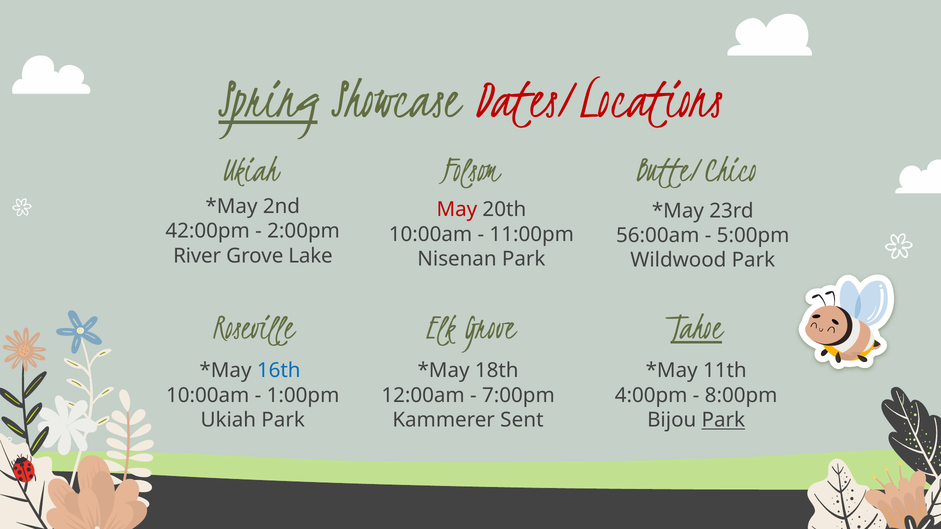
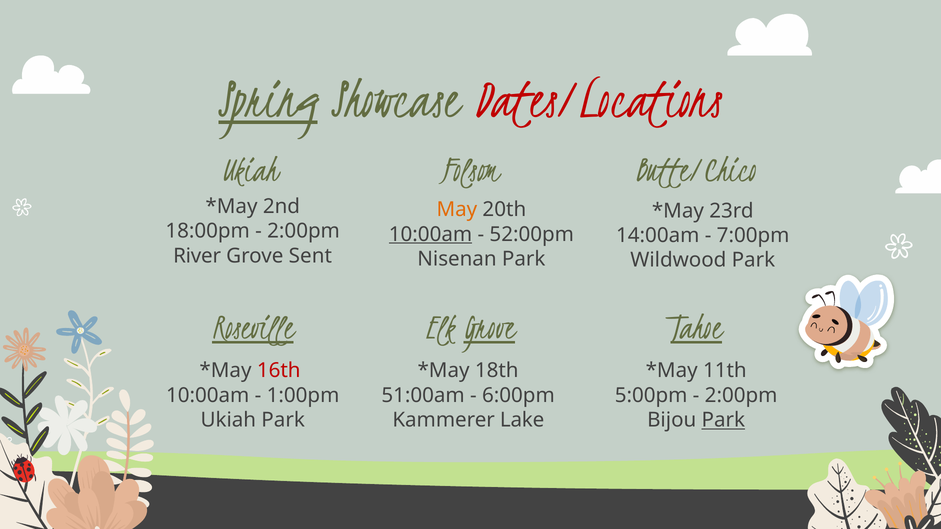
May colour: red -> orange
42:00pm: 42:00pm -> 18:00pm
10:00am at (431, 234) underline: none -> present
11:00pm: 11:00pm -> 52:00pm
56:00am: 56:00am -> 14:00am
5:00pm: 5:00pm -> 7:00pm
Lake: Lake -> Sent
Roseville underline: none -> present
Grove at (489, 326) underline: none -> present
16th colour: blue -> red
12:00am: 12:00am -> 51:00am
7:00pm: 7:00pm -> 6:00pm
4:00pm: 4:00pm -> 5:00pm
8:00pm at (741, 396): 8:00pm -> 2:00pm
Sent: Sent -> Lake
